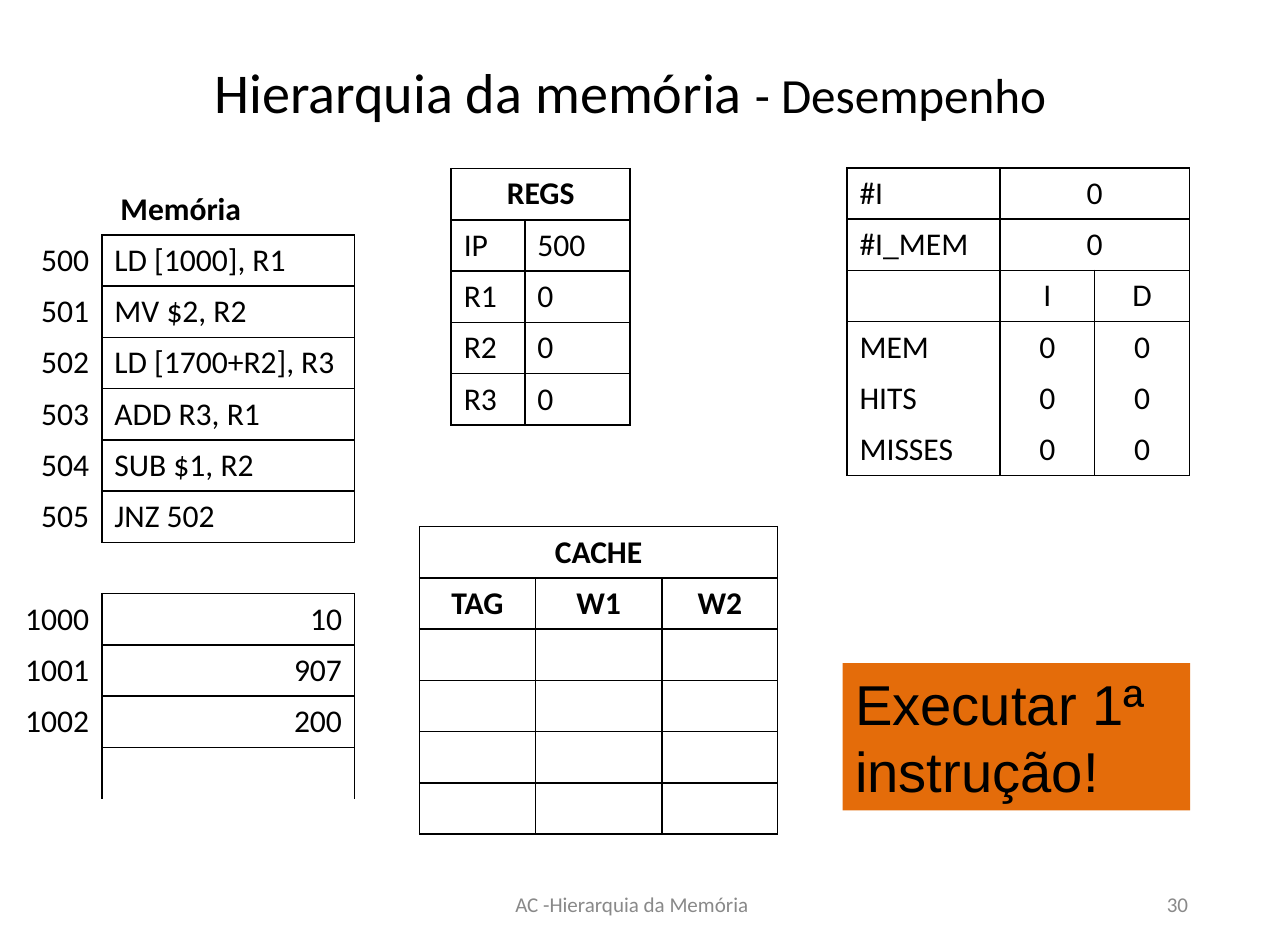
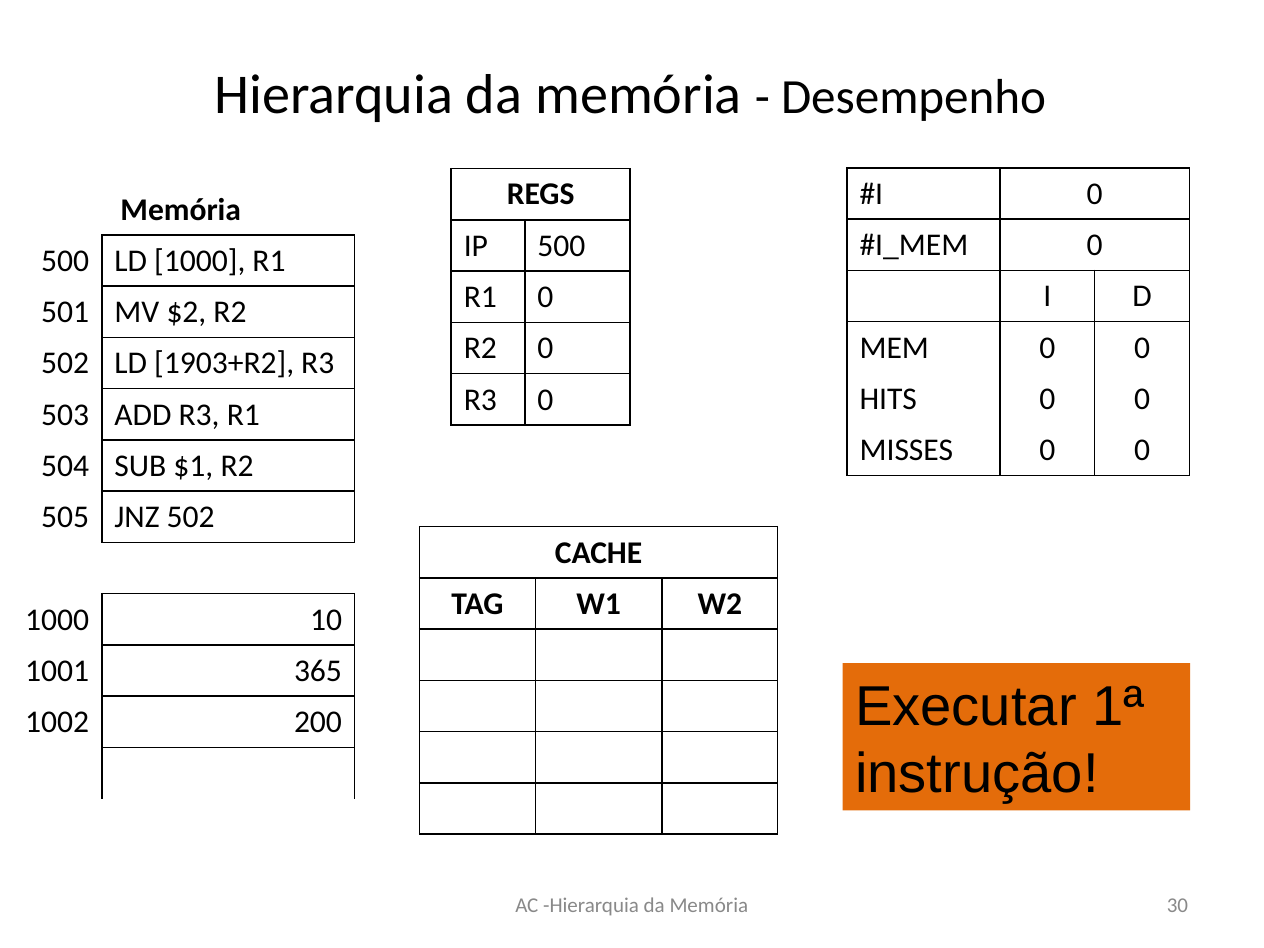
1700+R2: 1700+R2 -> 1903+R2
907: 907 -> 365
